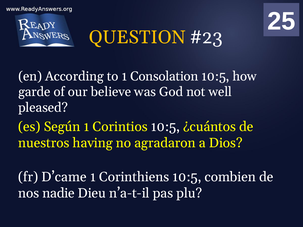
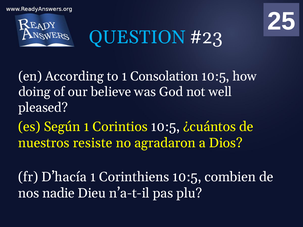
QUESTION colour: yellow -> light blue
garde: garde -> doing
having: having -> resiste
D’came: D’came -> D’hacía
